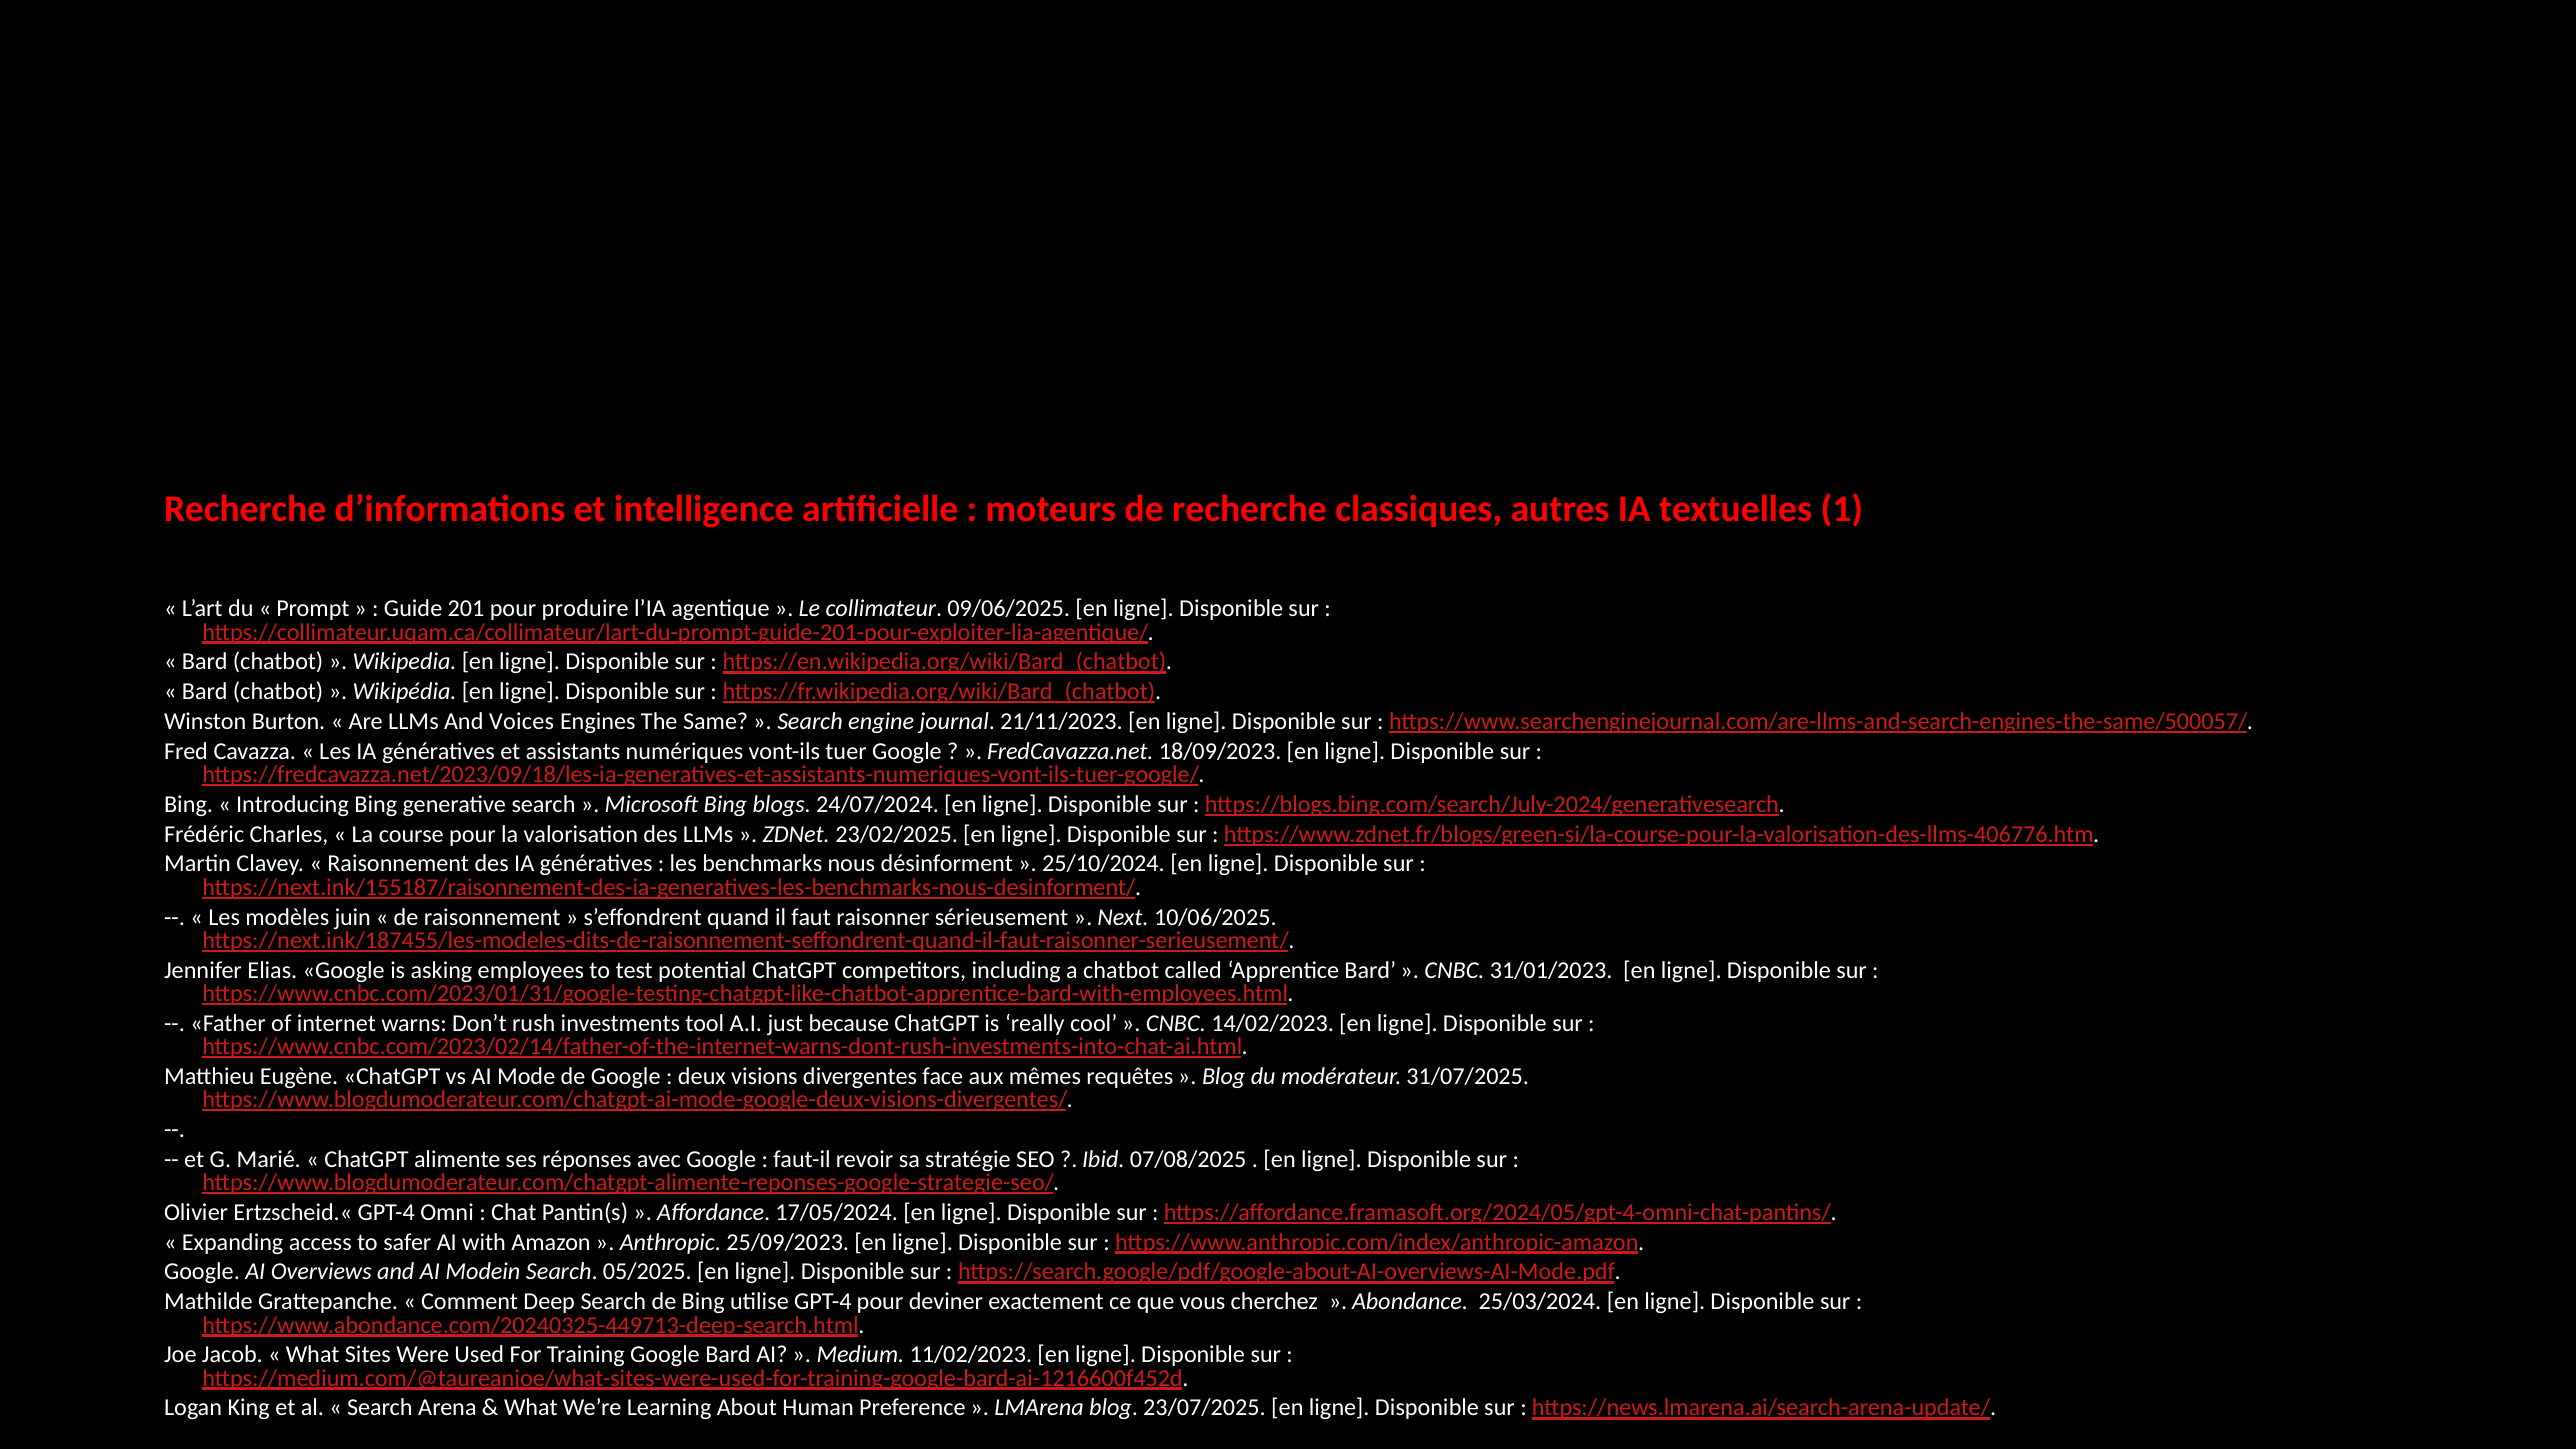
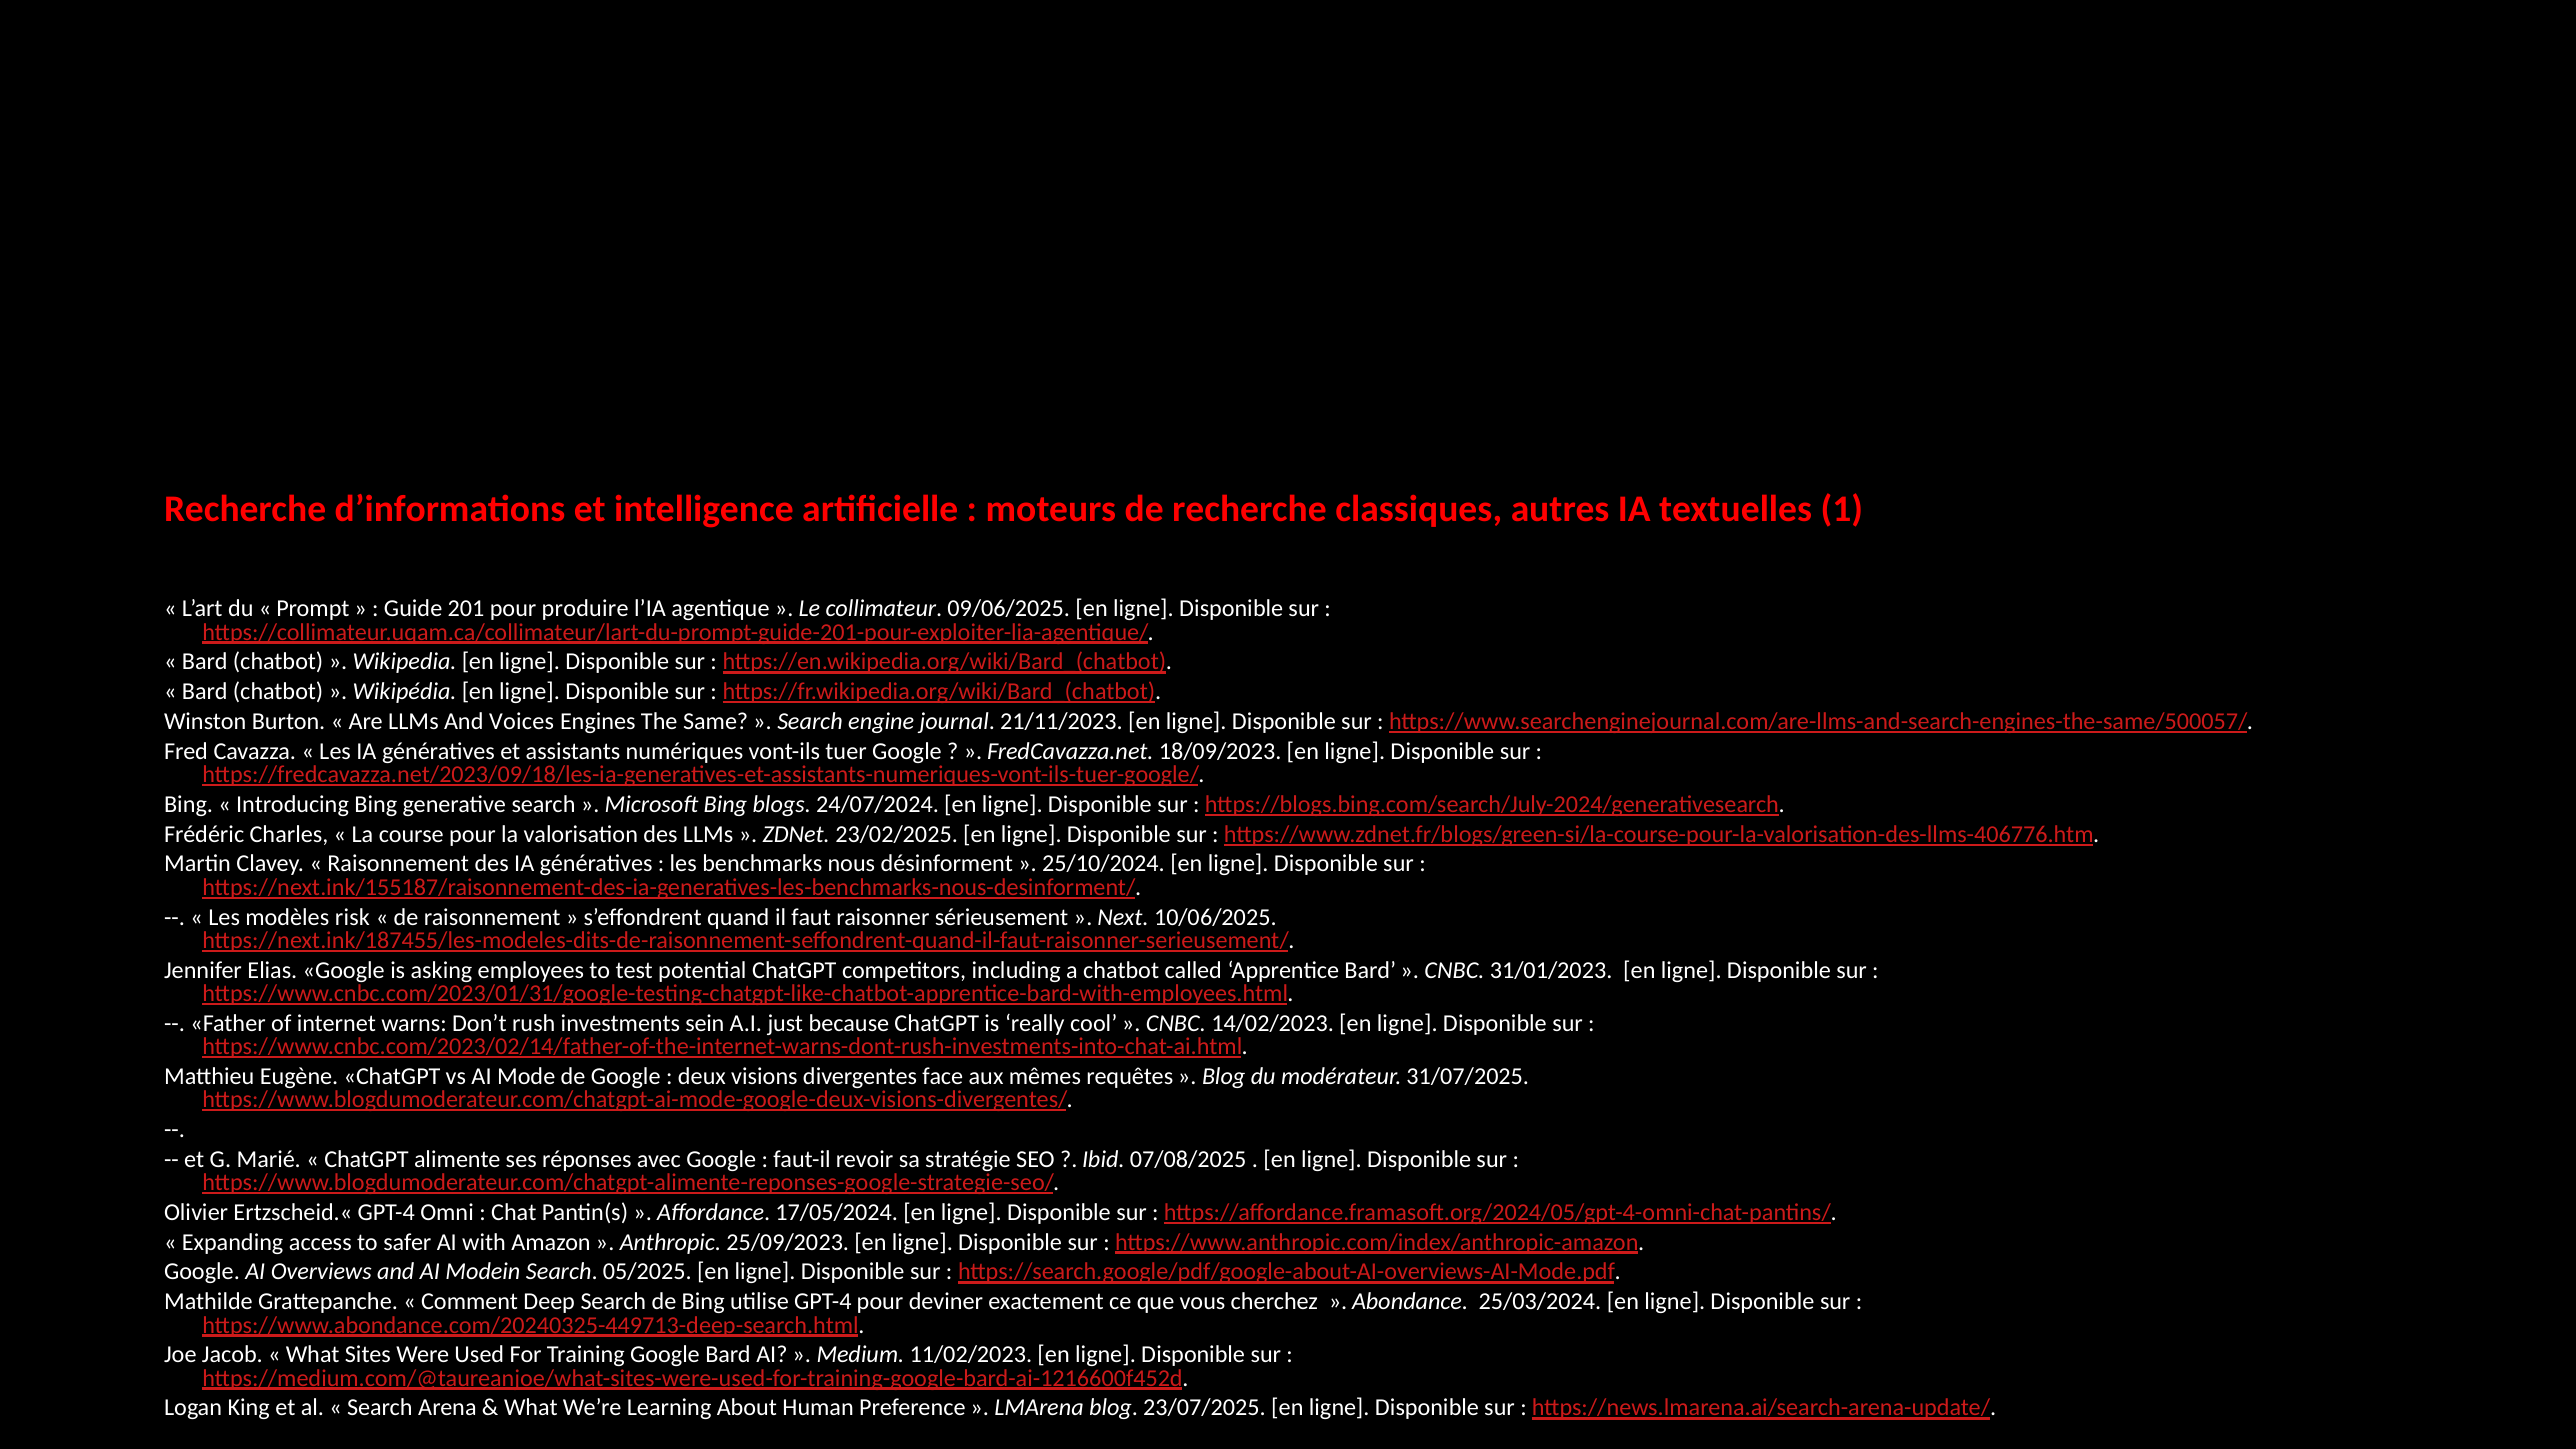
juin: juin -> risk
tool: tool -> sein
